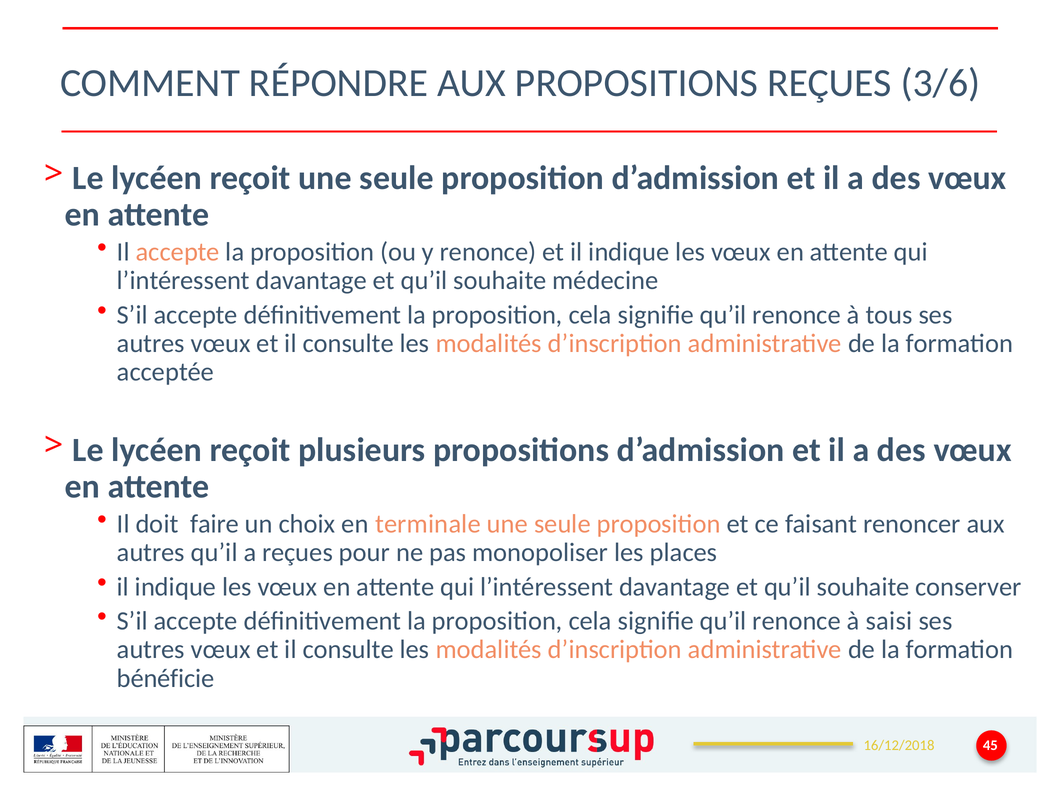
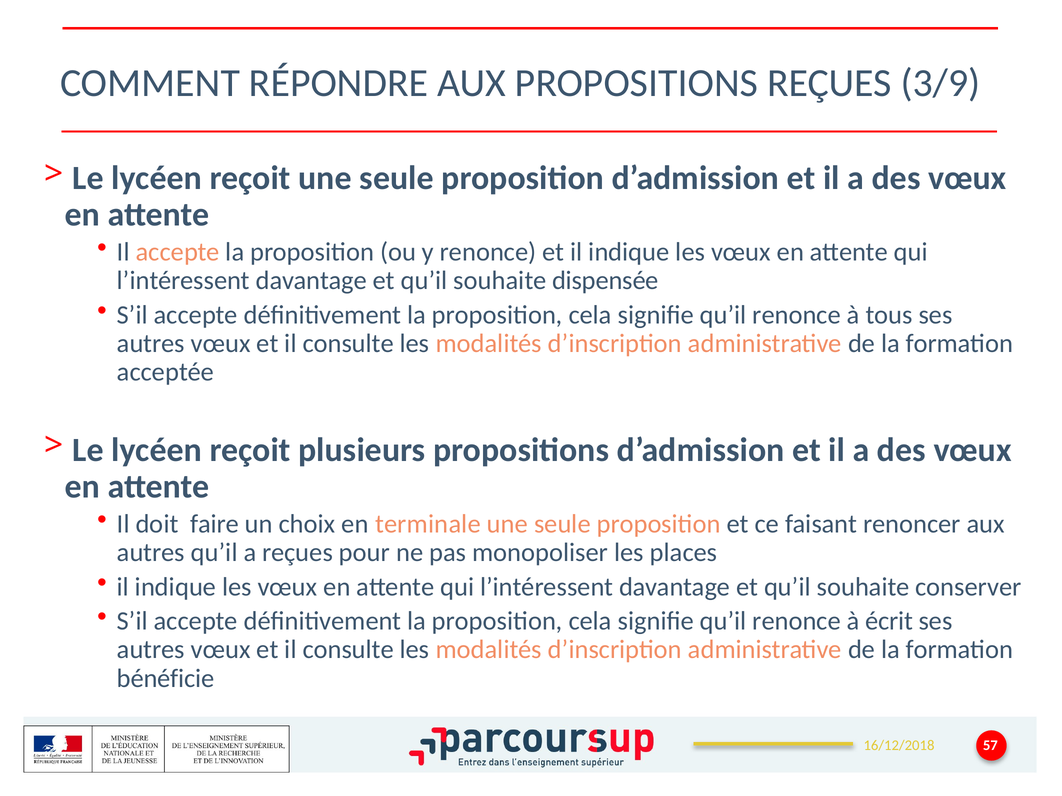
3/6: 3/6 -> 3/9
médecine: médecine -> dispensée
saisi: saisi -> écrit
45: 45 -> 57
